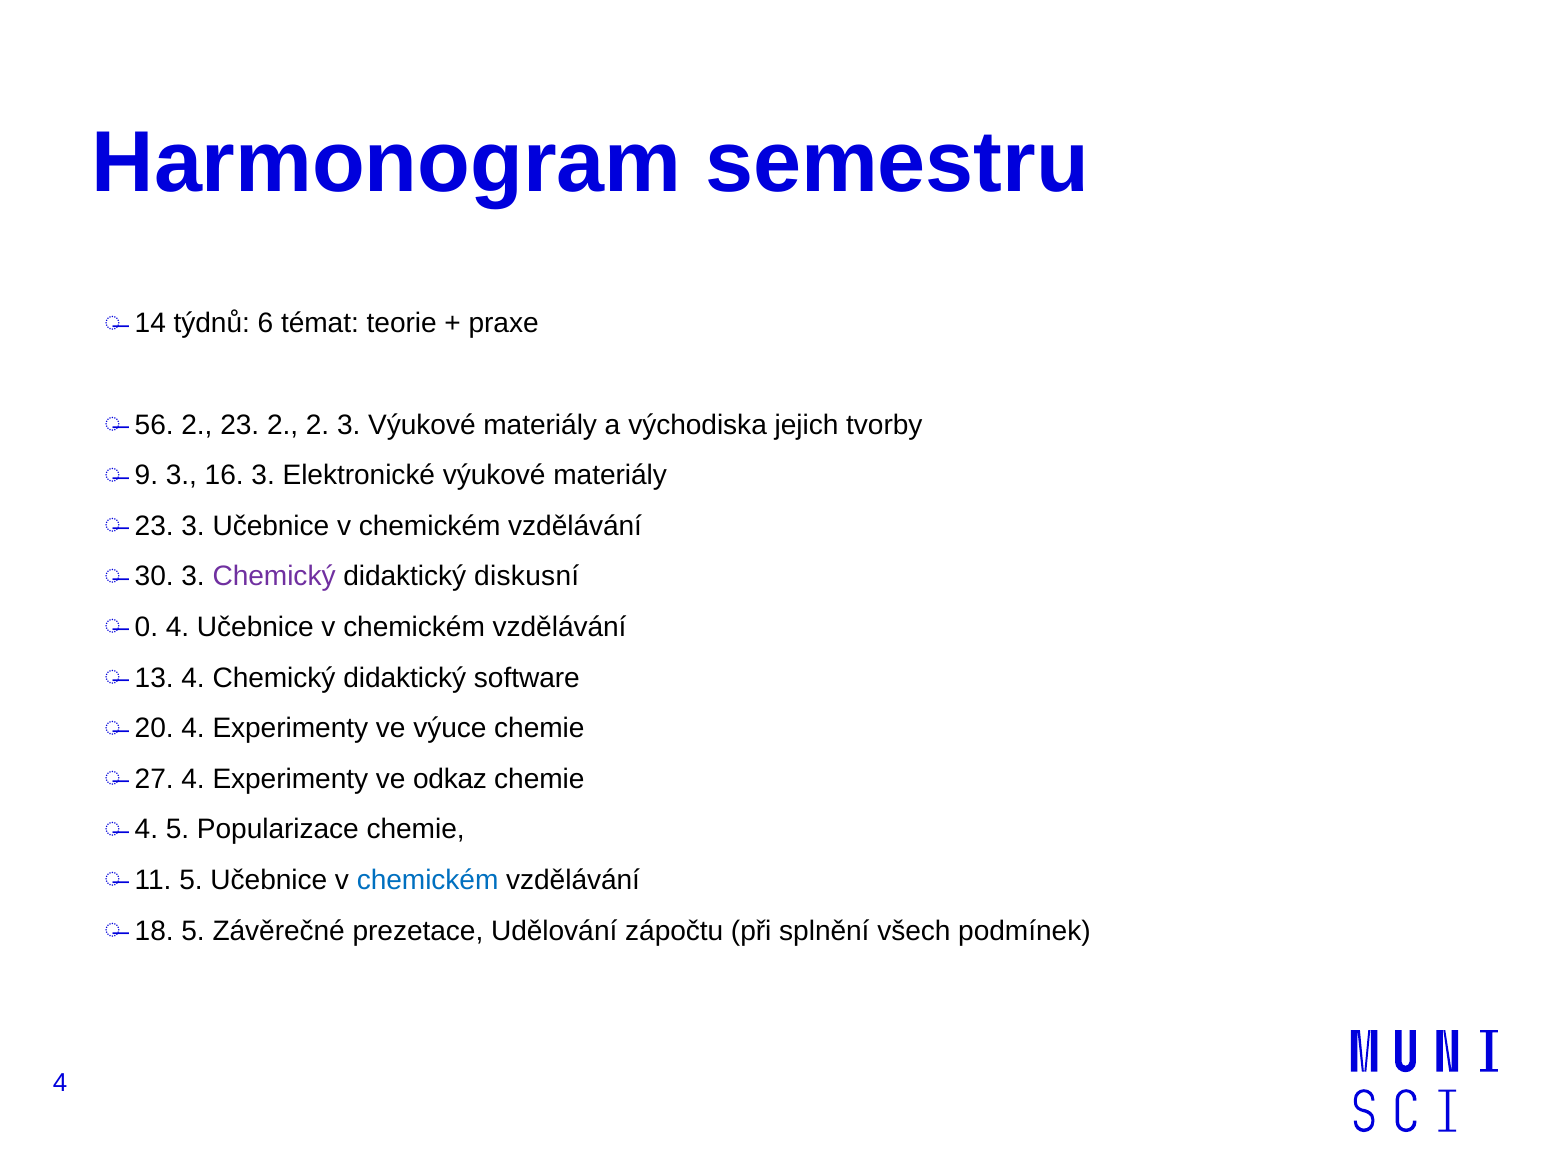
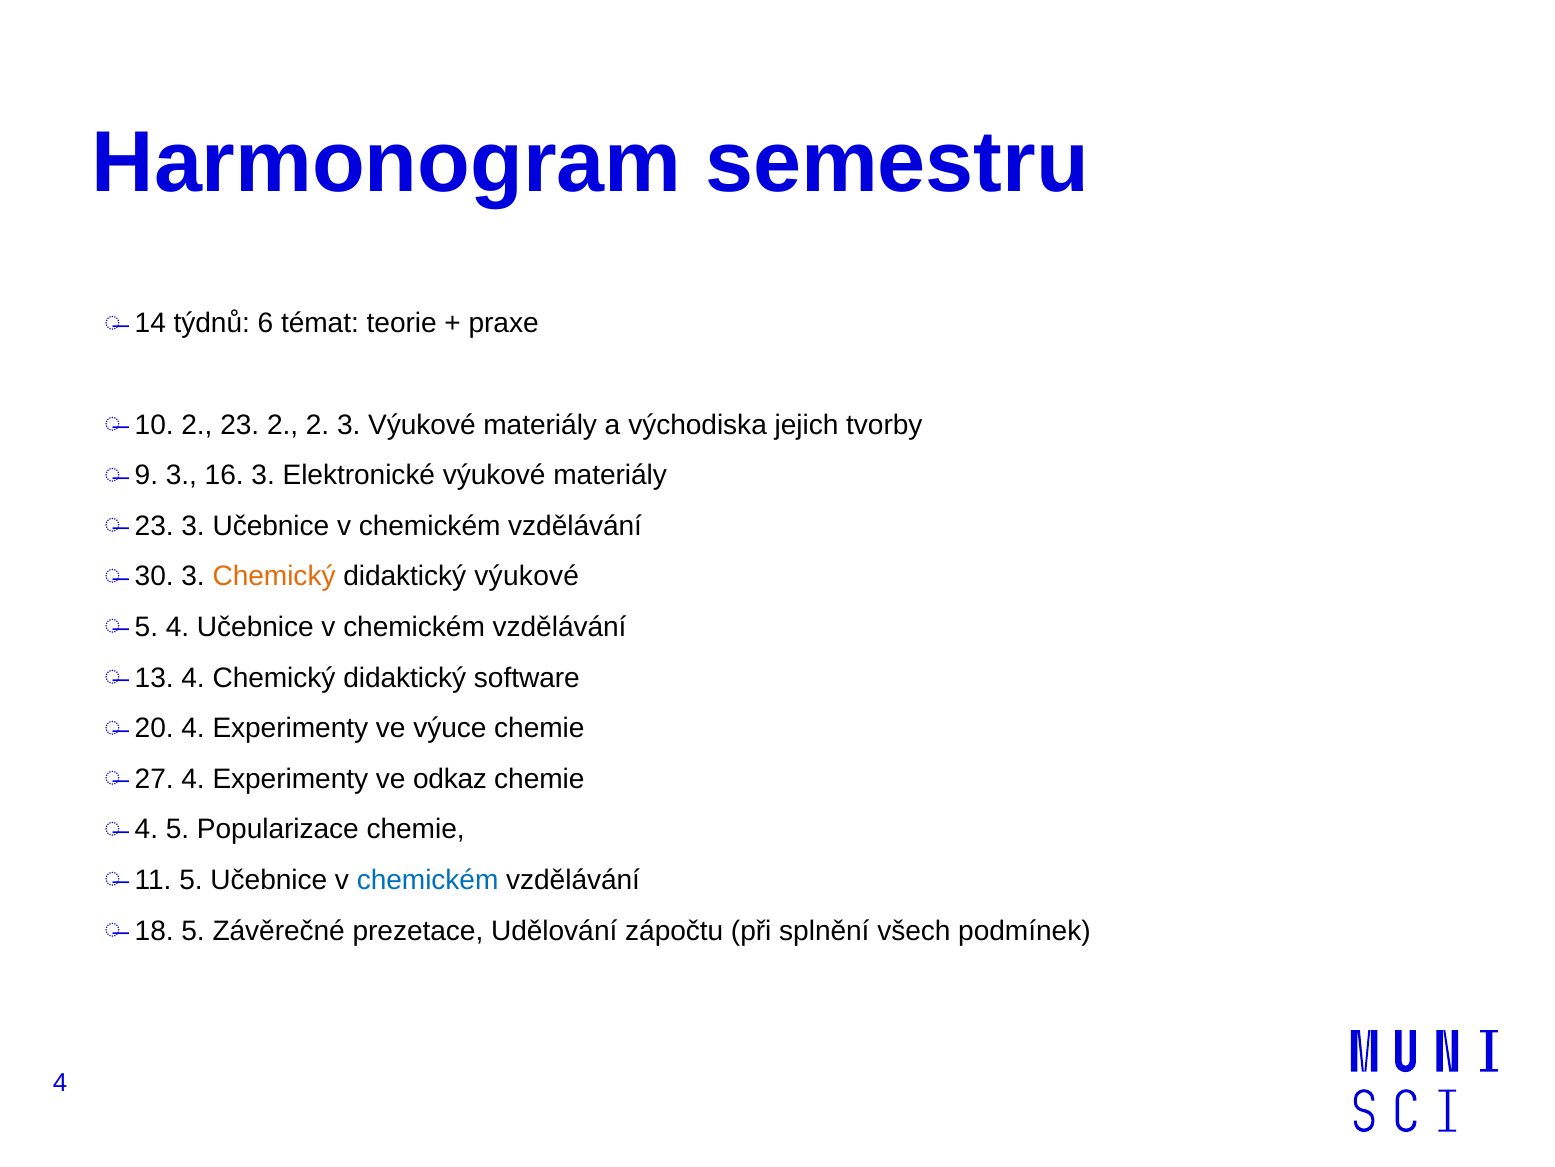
56: 56 -> 10
Chemický at (274, 576) colour: purple -> orange
didaktický diskusní: diskusní -> výukové
0 at (146, 627): 0 -> 5
